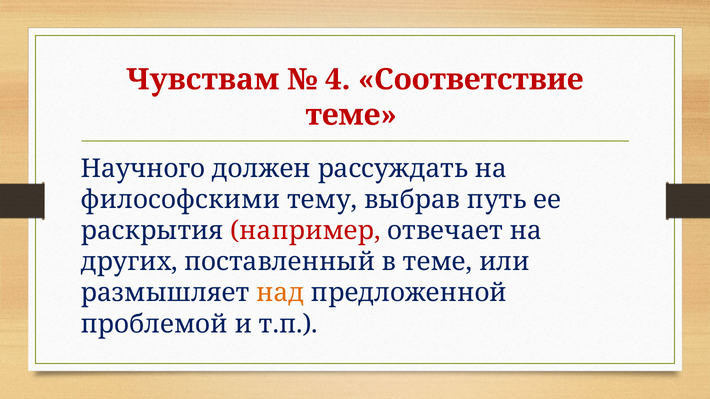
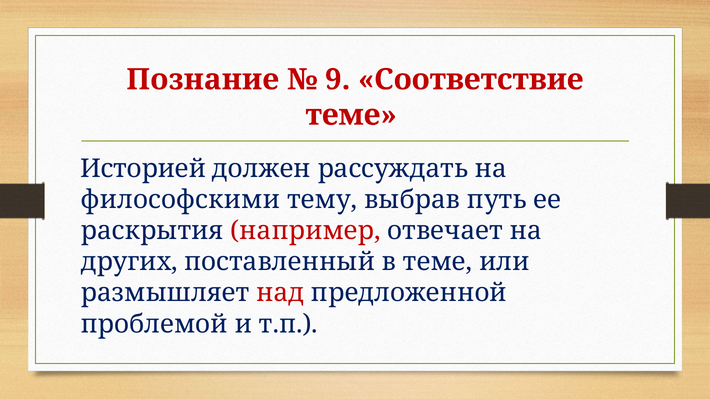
Чувствам: Чувствам -> Познание
4: 4 -> 9
Научного: Научного -> Историей
над colour: orange -> red
